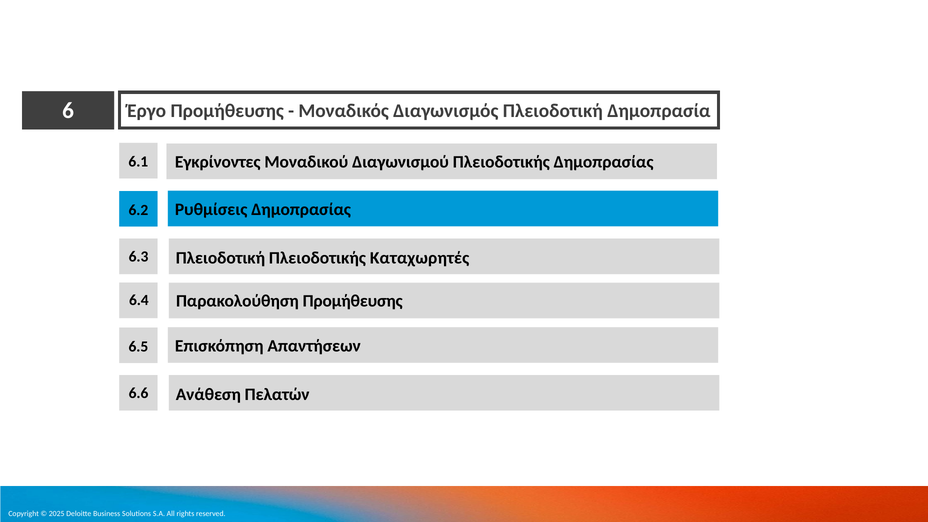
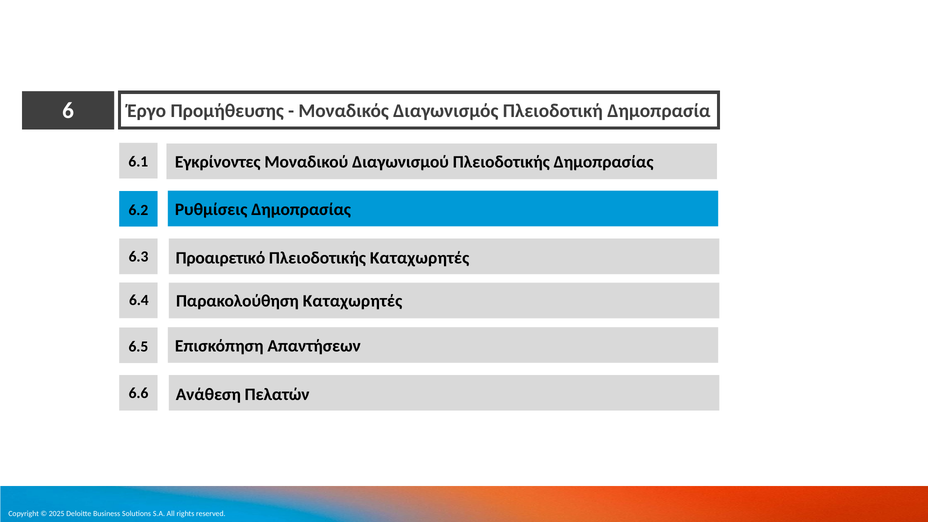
6.3 Πλειοδοτική: Πλειοδοτική -> Προαιρετικό
Παρακολούθηση Προμήθευσης: Προμήθευσης -> Καταχωρητές
